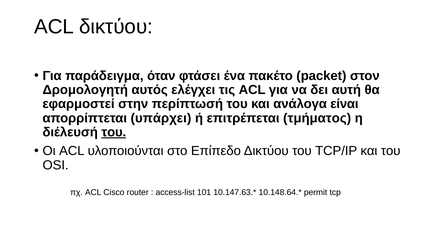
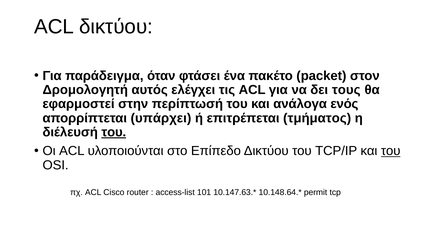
αυτή: αυτή -> τους
είναι: είναι -> ενός
του at (391, 151) underline: none -> present
